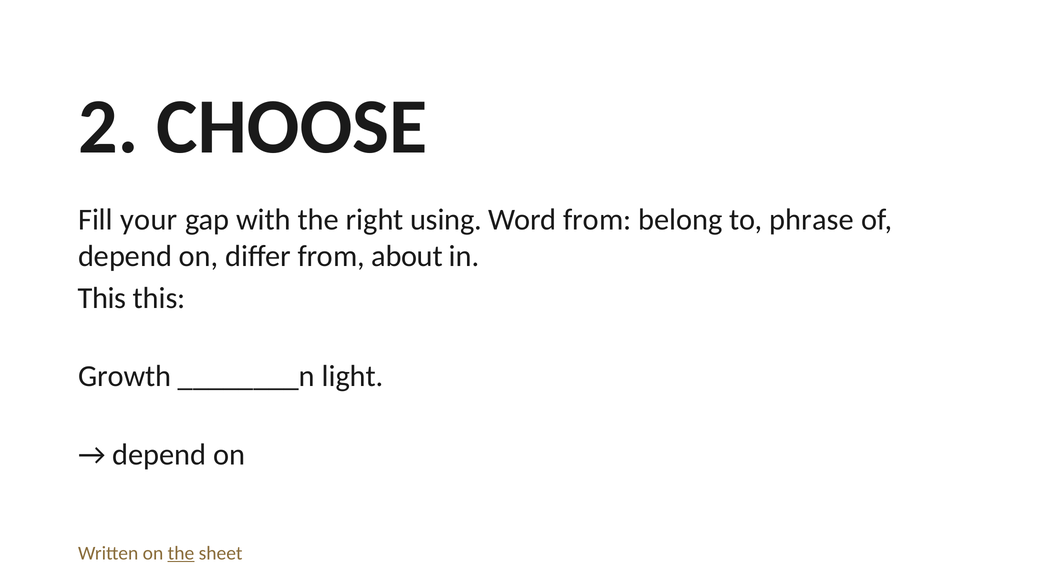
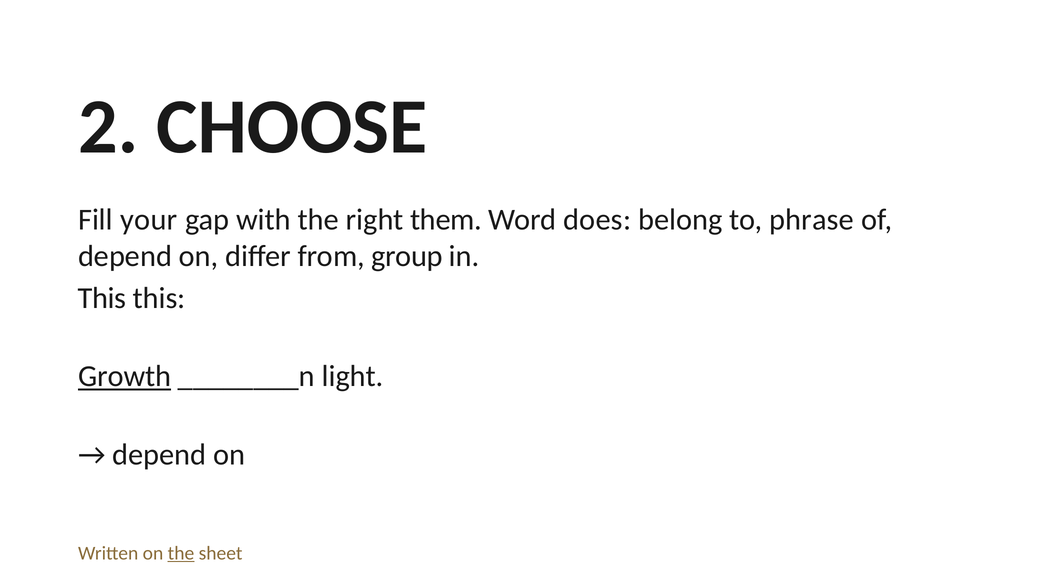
using: using -> them
Word from: from -> does
about: about -> group
Growth underline: none -> present
